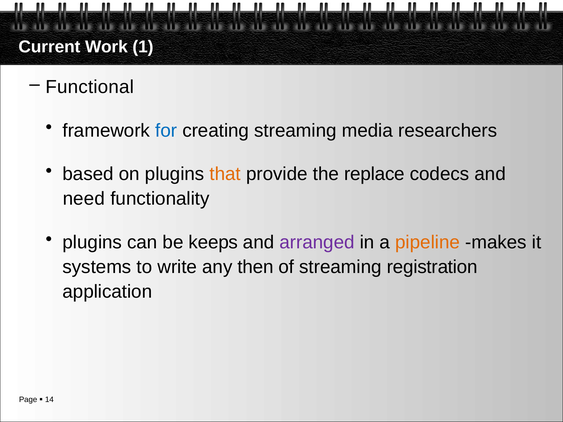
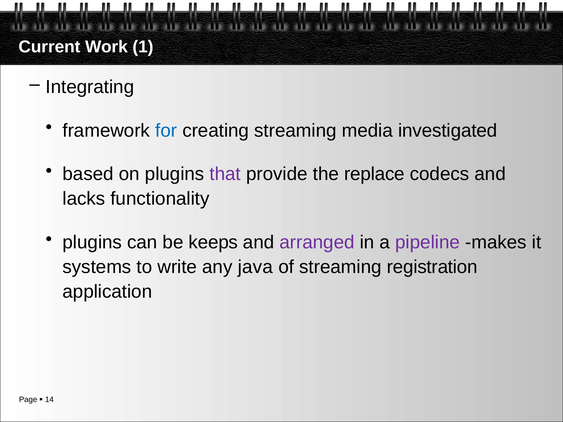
Functional: Functional -> Integrating
researchers: researchers -> investigated
that colour: orange -> purple
need: need -> lacks
pipeline colour: orange -> purple
then: then -> java
